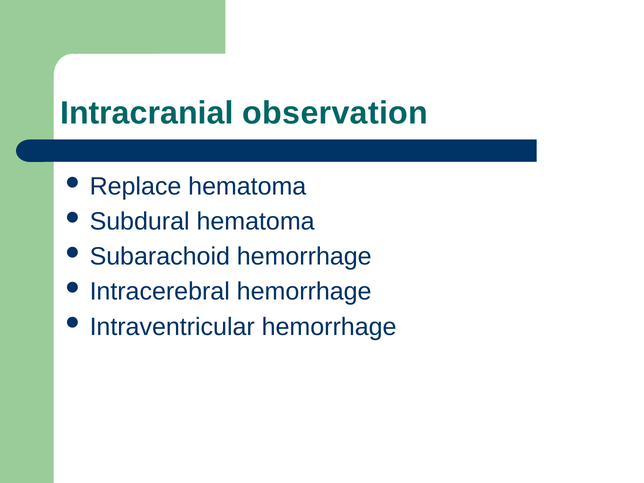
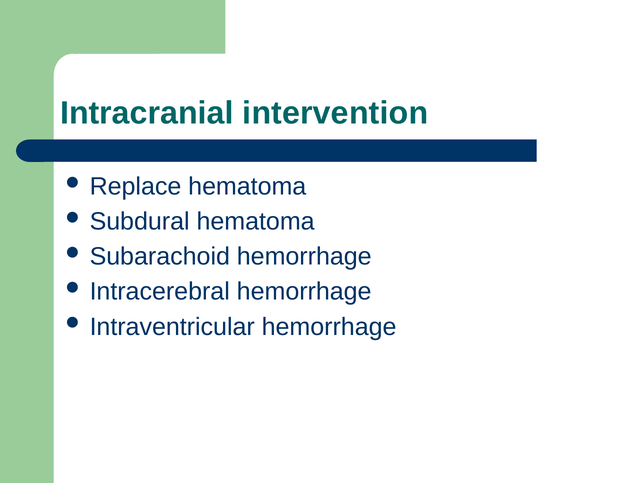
observation: observation -> intervention
